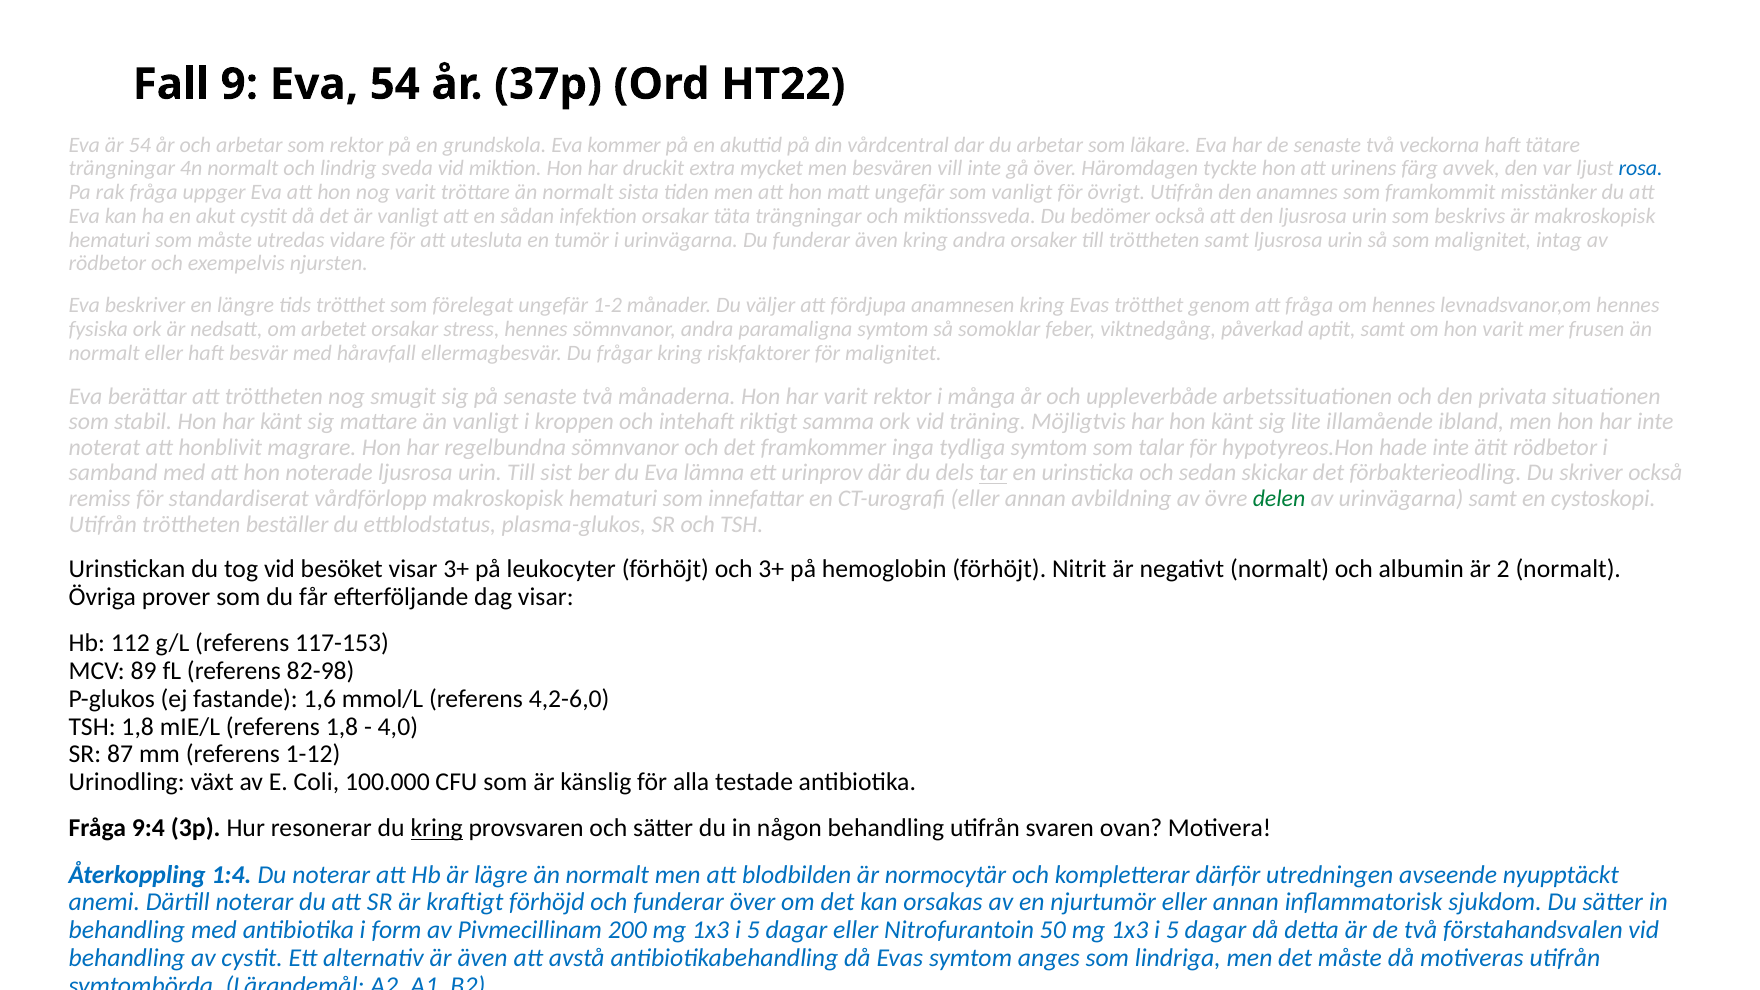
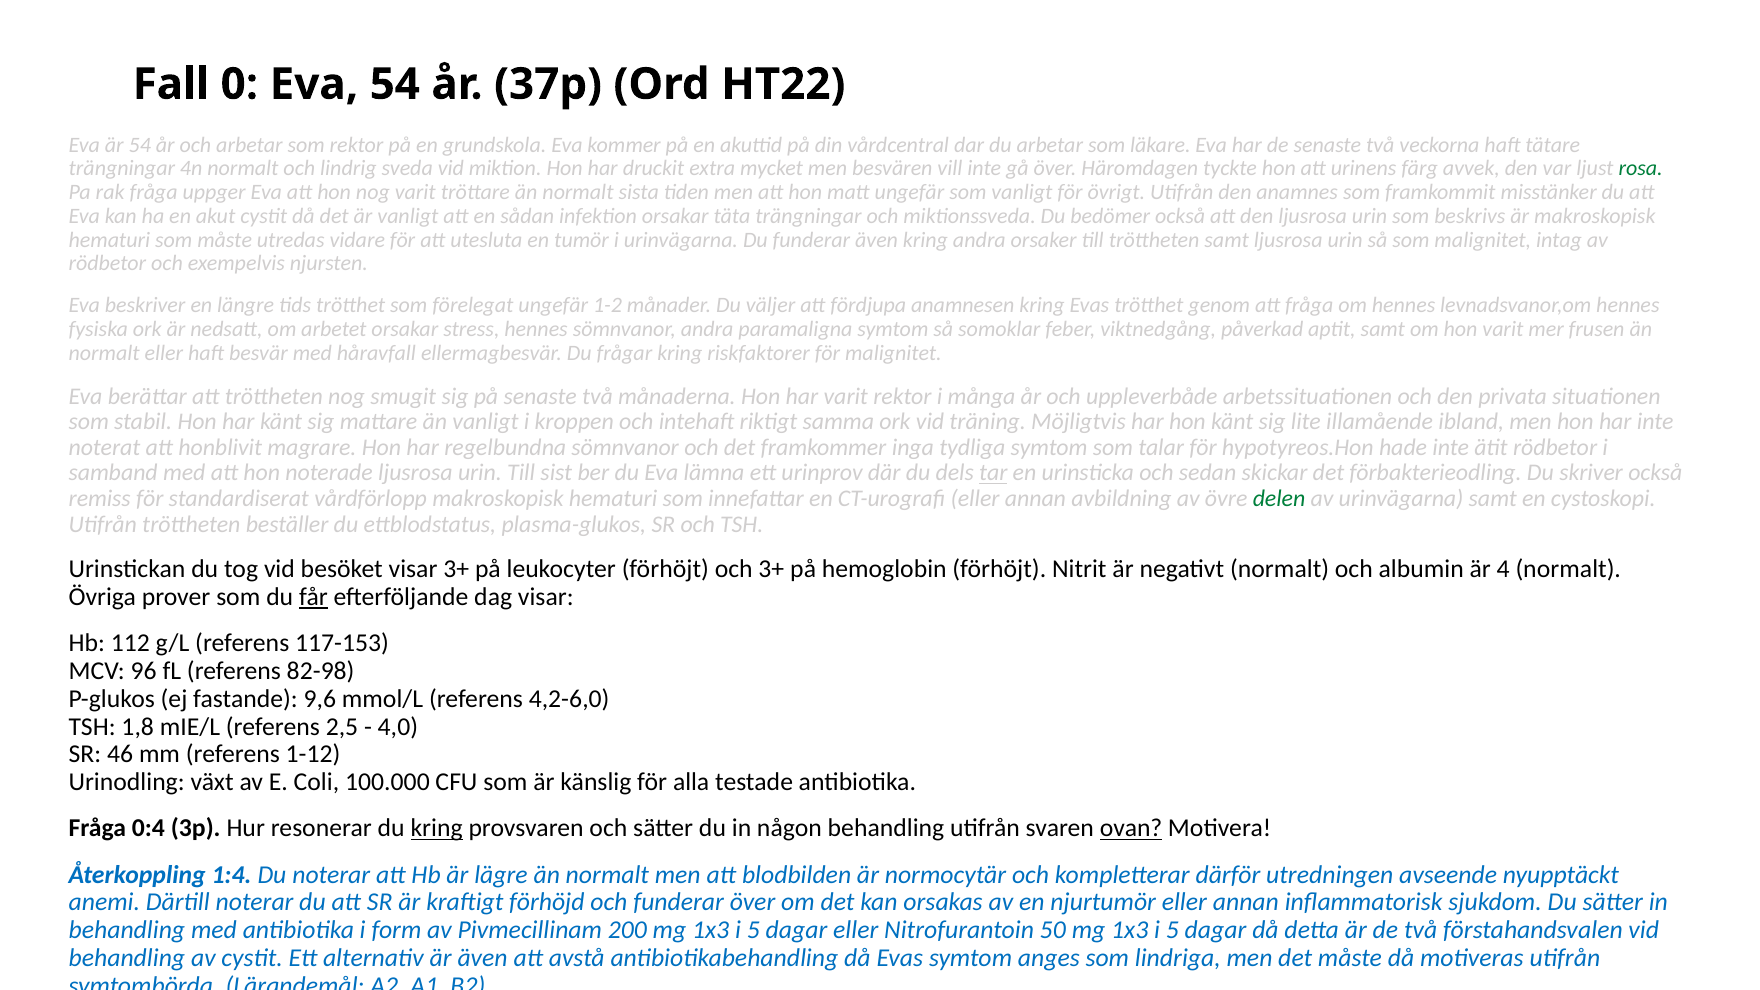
9: 9 -> 0
rosa colour: blue -> green
2: 2 -> 4
får underline: none -> present
89: 89 -> 96
1,6: 1,6 -> 9,6
referens 1,8: 1,8 -> 2,5
87: 87 -> 46
9:4: 9:4 -> 0:4
ovan underline: none -> present
